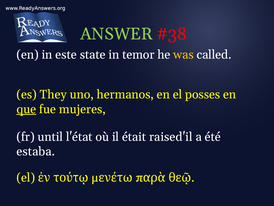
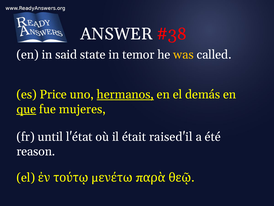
ANSWER colour: light green -> white
este: este -> said
They: They -> Price
hermanos underline: none -> present
posses: posses -> demás
estaba: estaba -> reason
